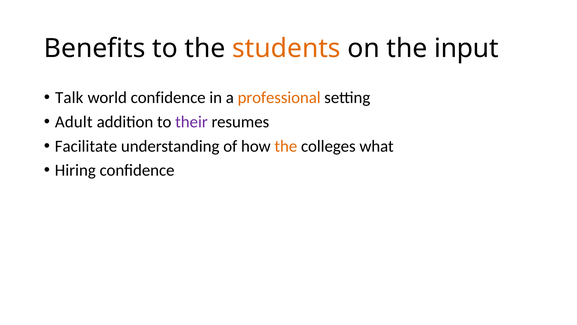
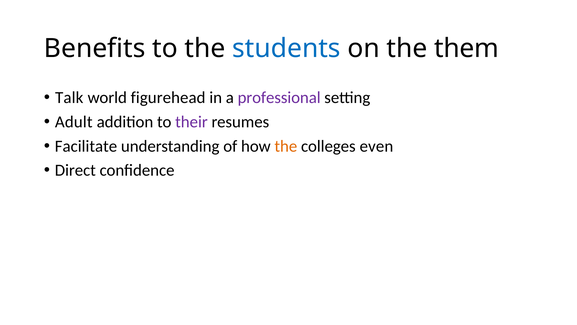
students colour: orange -> blue
input: input -> them
world confidence: confidence -> figurehead
professional colour: orange -> purple
what: what -> even
Hiring: Hiring -> Direct
